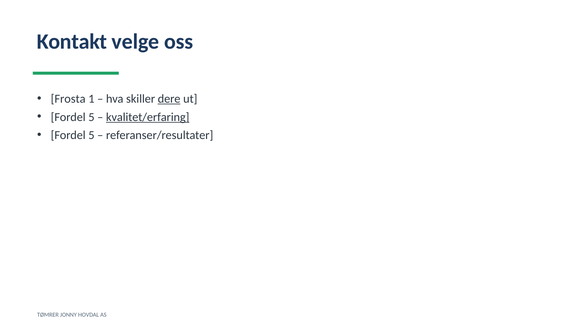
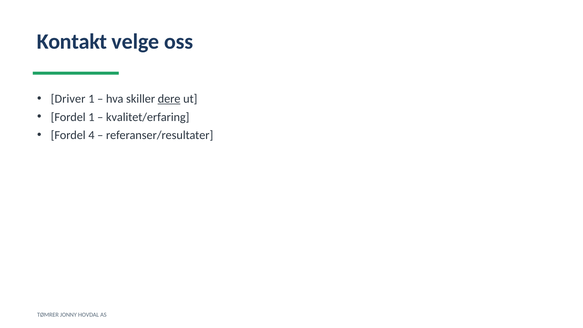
Frosta: Frosta -> Driver
5 at (91, 117): 5 -> 1
kvalitet/erfaring underline: present -> none
5 at (91, 135): 5 -> 4
